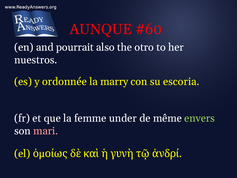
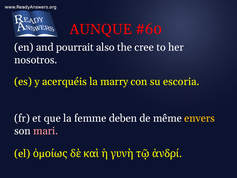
otro: otro -> cree
nuestros: nuestros -> nosotros
ordonnée: ordonnée -> acerquéis
under: under -> deben
envers colour: light green -> yellow
